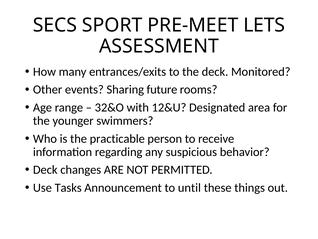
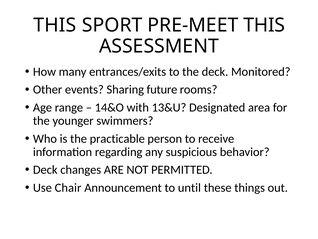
SECS at (55, 25): SECS -> THIS
PRE-MEET LETS: LETS -> THIS
32&O: 32&O -> 14&O
12&U: 12&U -> 13&U
Tasks: Tasks -> Chair
